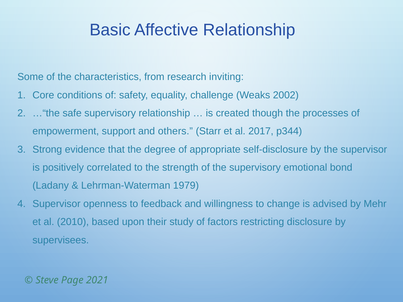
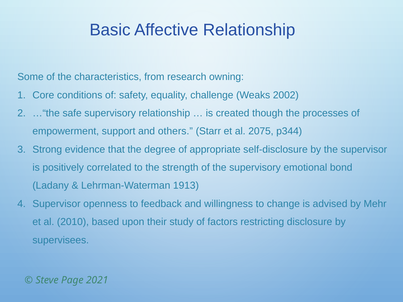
inviting: inviting -> owning
2017: 2017 -> 2075
1979: 1979 -> 1913
